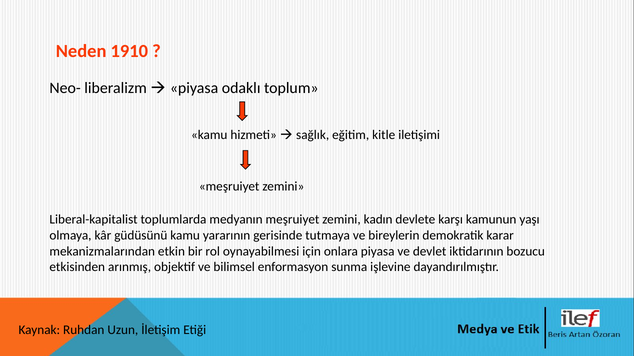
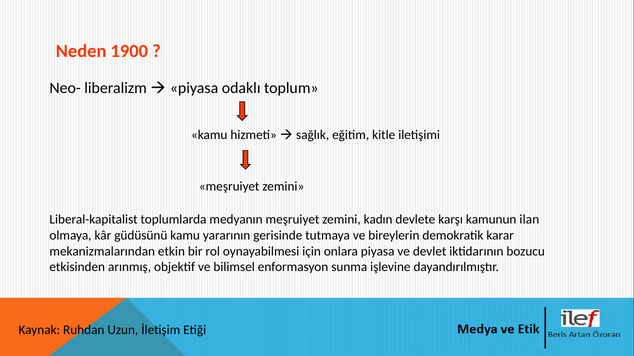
1910: 1910 -> 1900
yaşı: yaşı -> ilan
